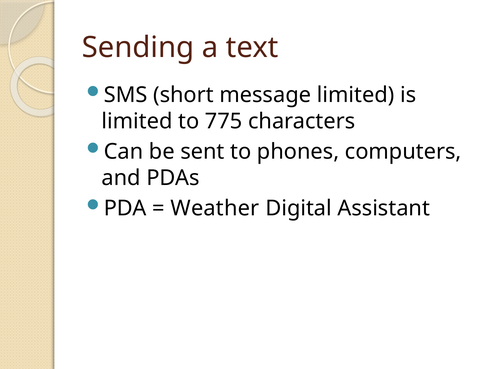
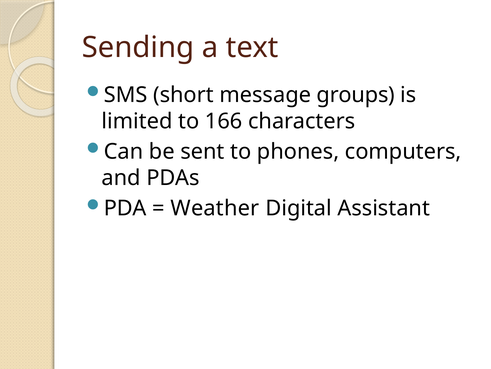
message limited: limited -> groups
775: 775 -> 166
